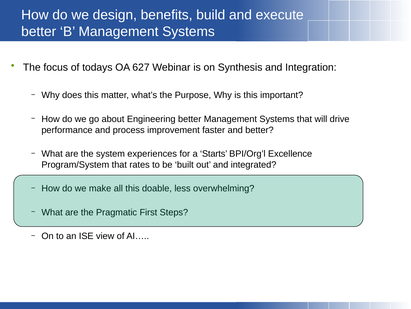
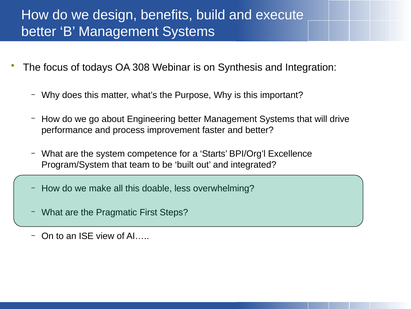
627: 627 -> 308
experiences: experiences -> competence
rates: rates -> team
